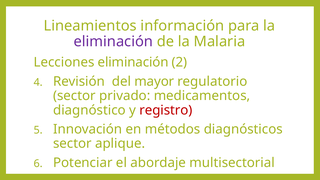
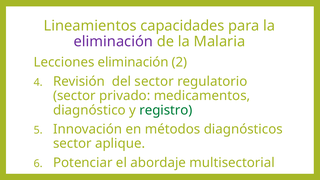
información: información -> capacidades
del mayor: mayor -> sector
registro colour: red -> green
